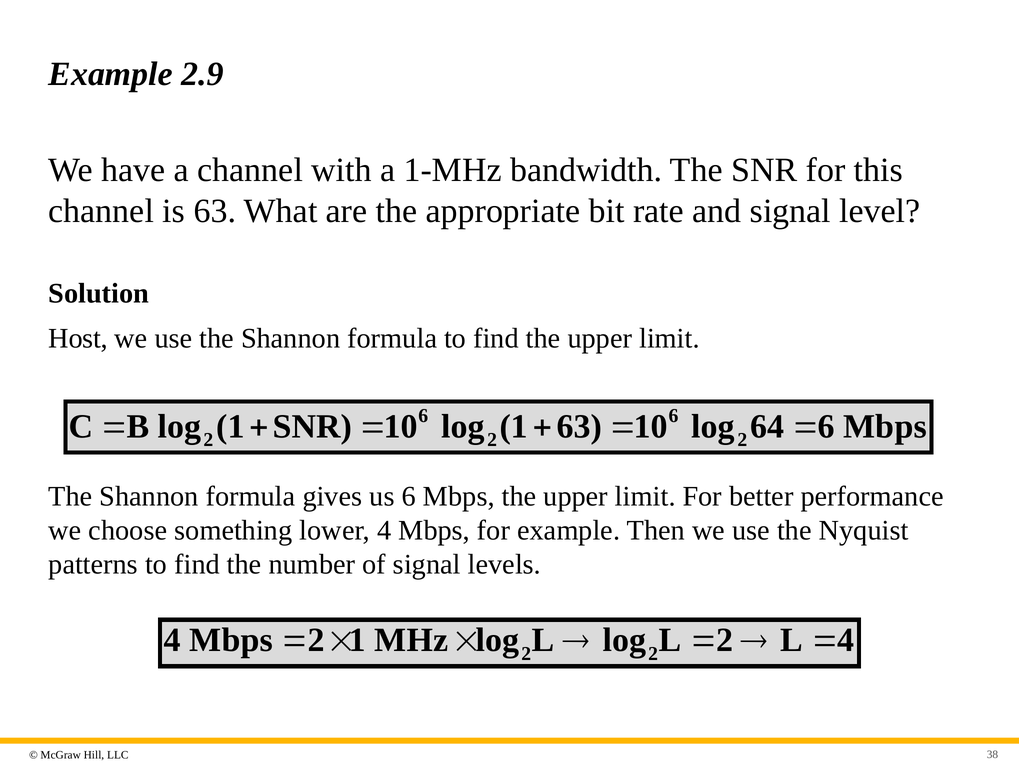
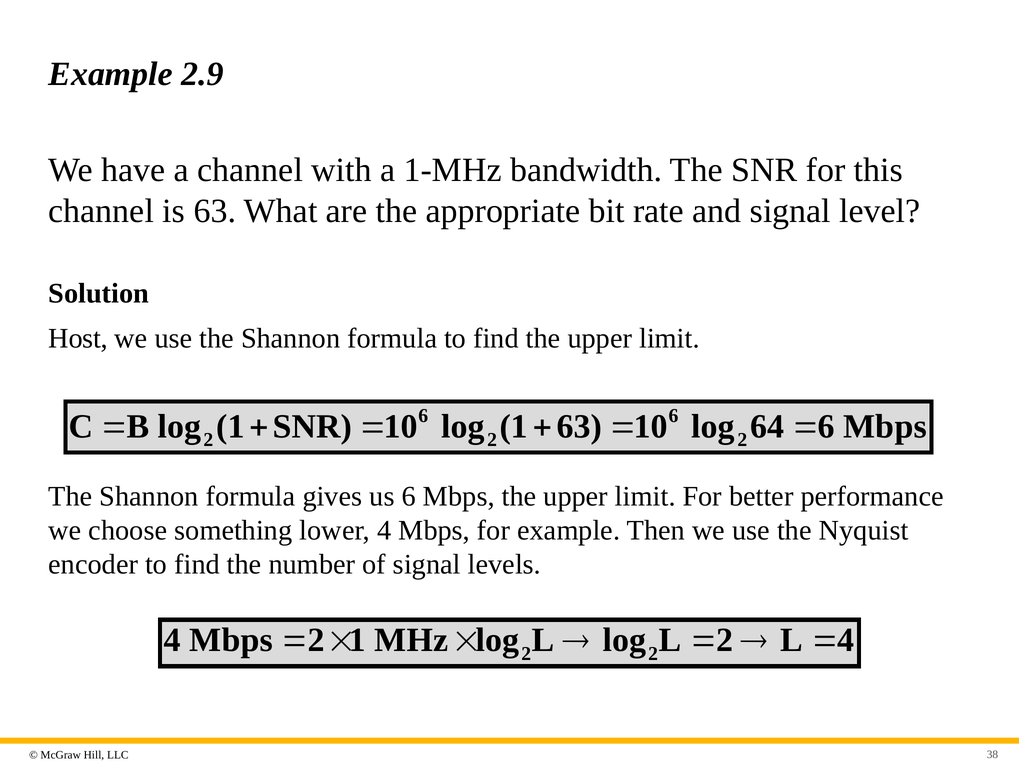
patterns: patterns -> encoder
